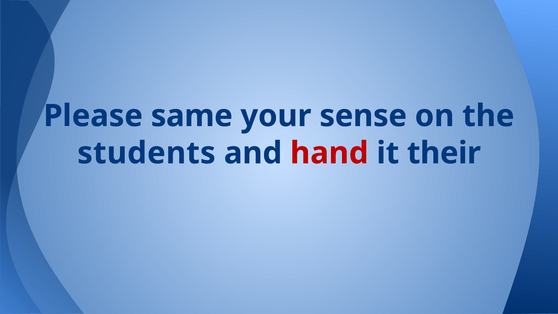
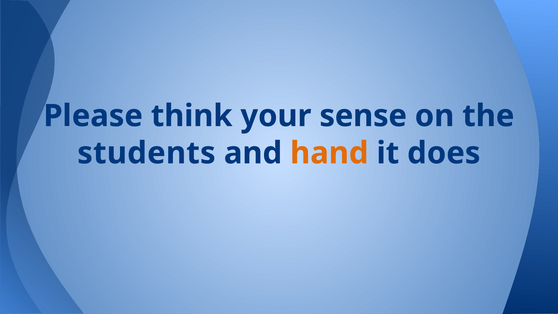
same: same -> think
hand colour: red -> orange
their: their -> does
